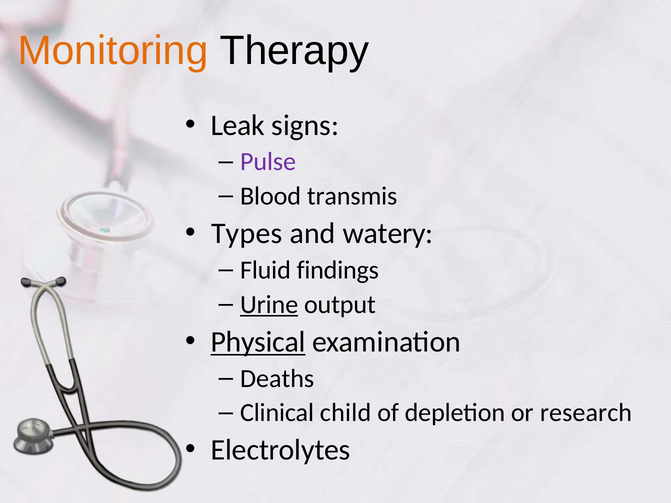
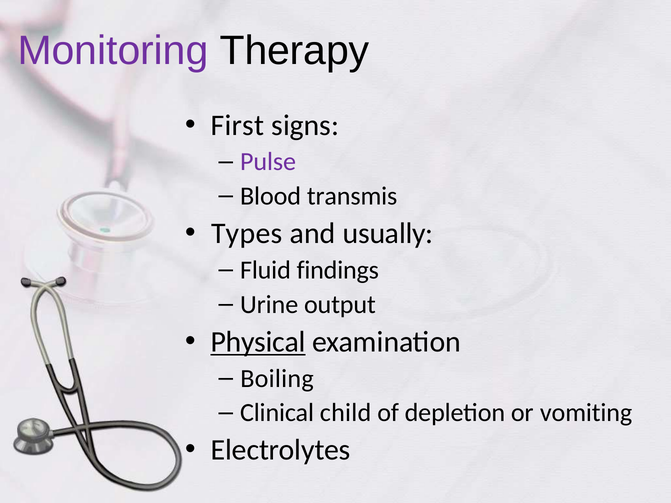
Monitoring colour: orange -> purple
Leak: Leak -> First
watery: watery -> usually
Urine underline: present -> none
Deaths: Deaths -> Boiling
research: research -> vomiting
